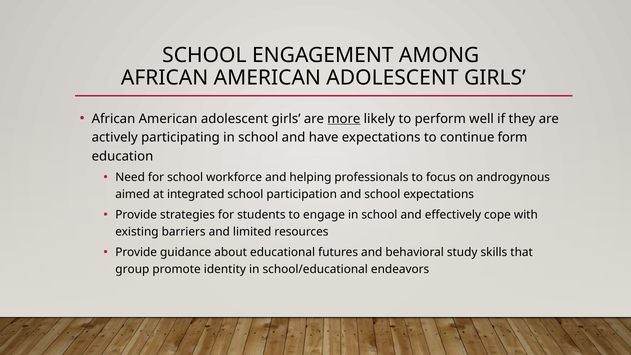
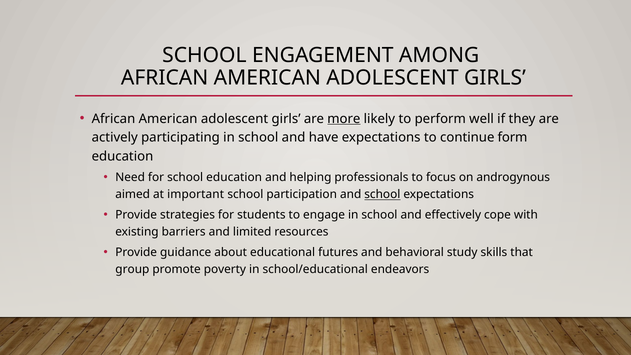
school workforce: workforce -> education
integrated: integrated -> important
school at (382, 195) underline: none -> present
identity: identity -> poverty
